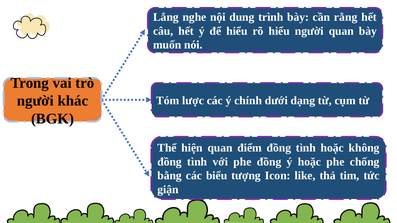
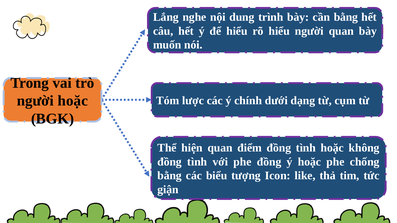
cần rằng: rằng -> bằng
người khác: khác -> hoặc
